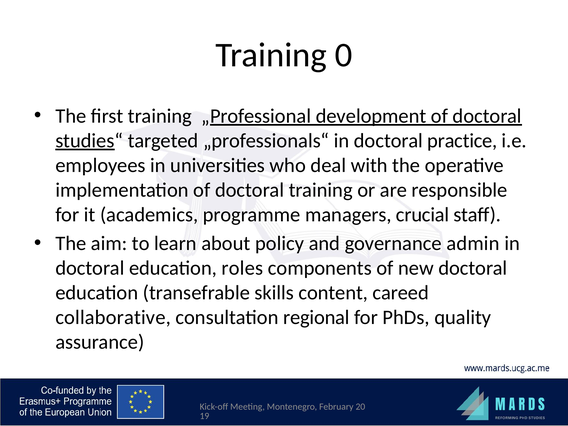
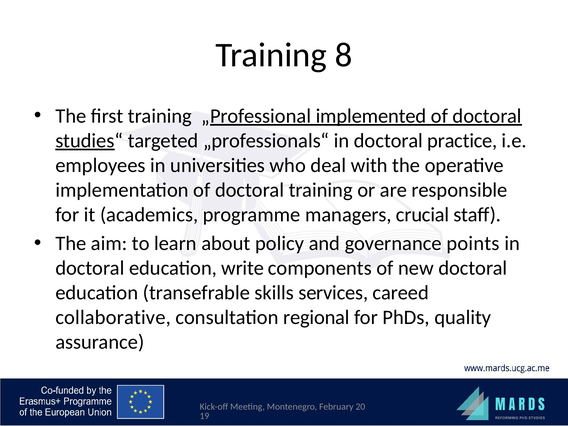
0: 0 -> 8
development: development -> implemented
admin: admin -> points
roles: roles -> write
content: content -> services
